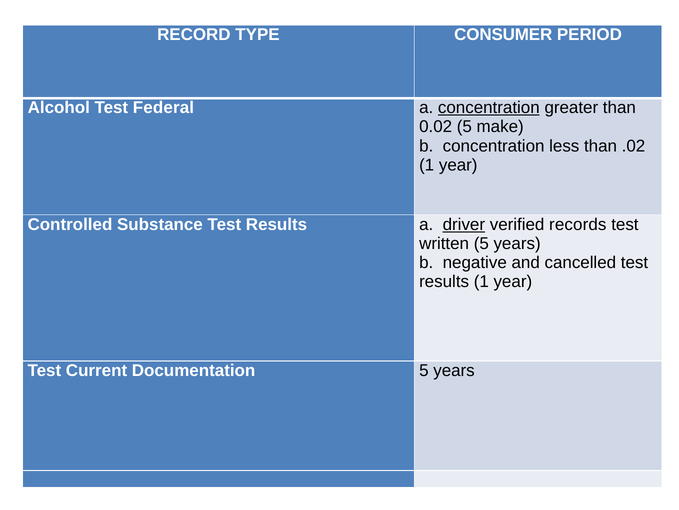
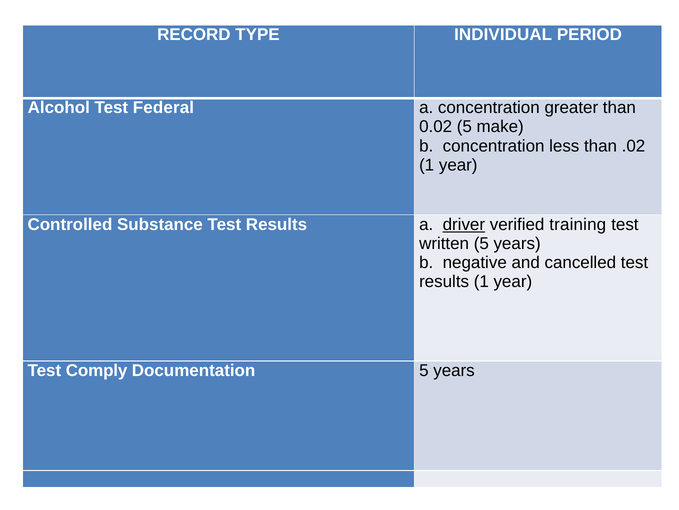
CONSUMER: CONSUMER -> INDIVIDUAL
concentration at (489, 108) underline: present -> none
records: records -> training
Current: Current -> Comply
